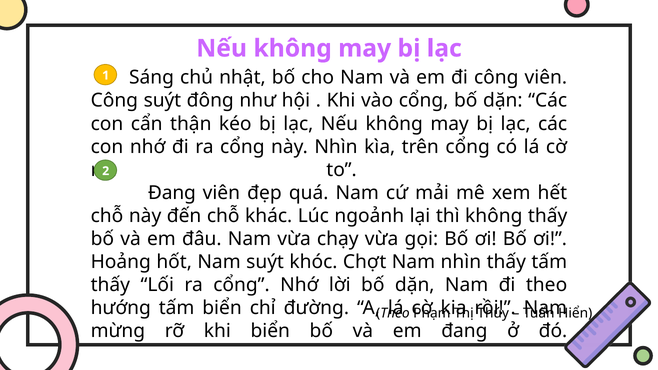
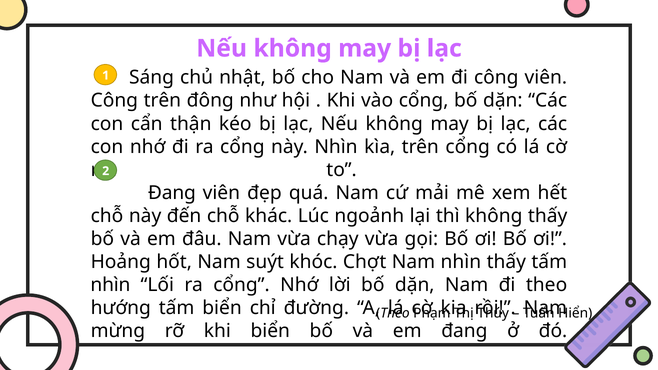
Công suýt: suýt -> trên
thấy at (110, 285): thấy -> nhìn
